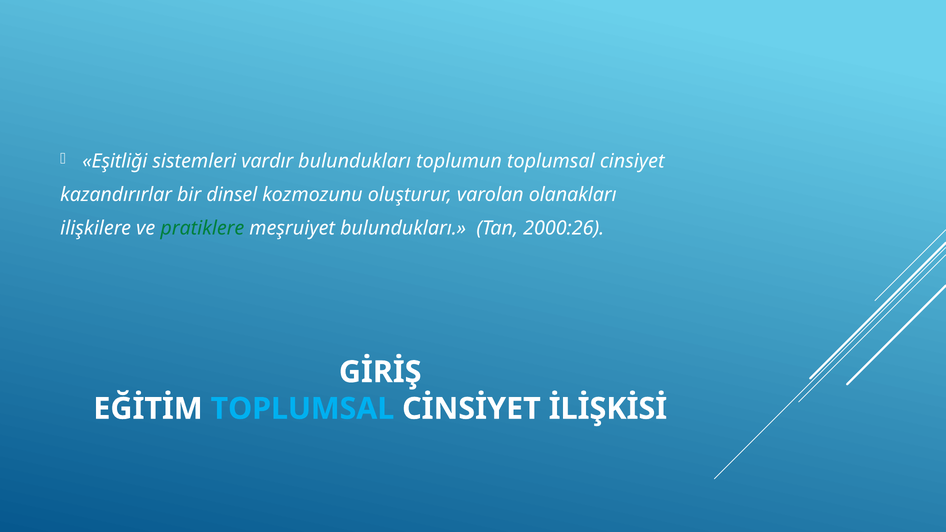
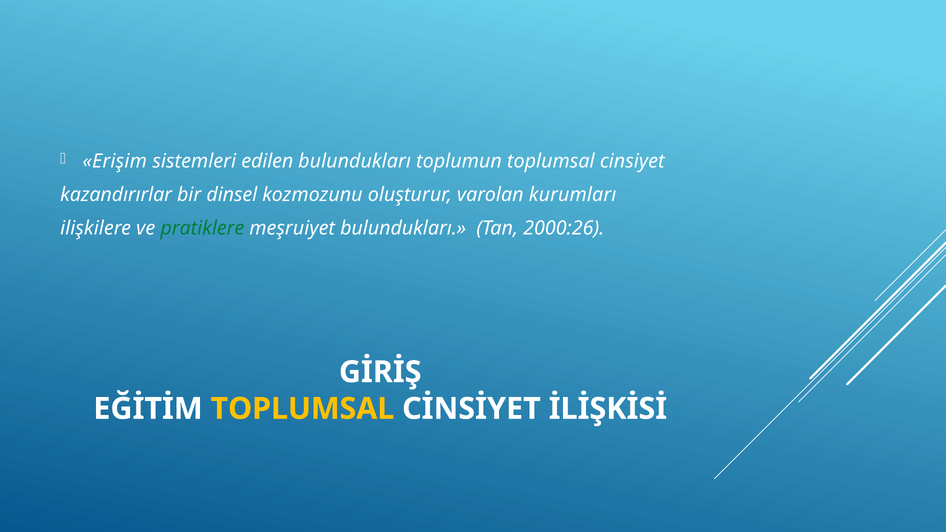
Eşitliği: Eşitliği -> Erişim
vardır: vardır -> edilen
olanakları: olanakları -> kurumları
TOPLUMSAL at (302, 409) colour: light blue -> yellow
